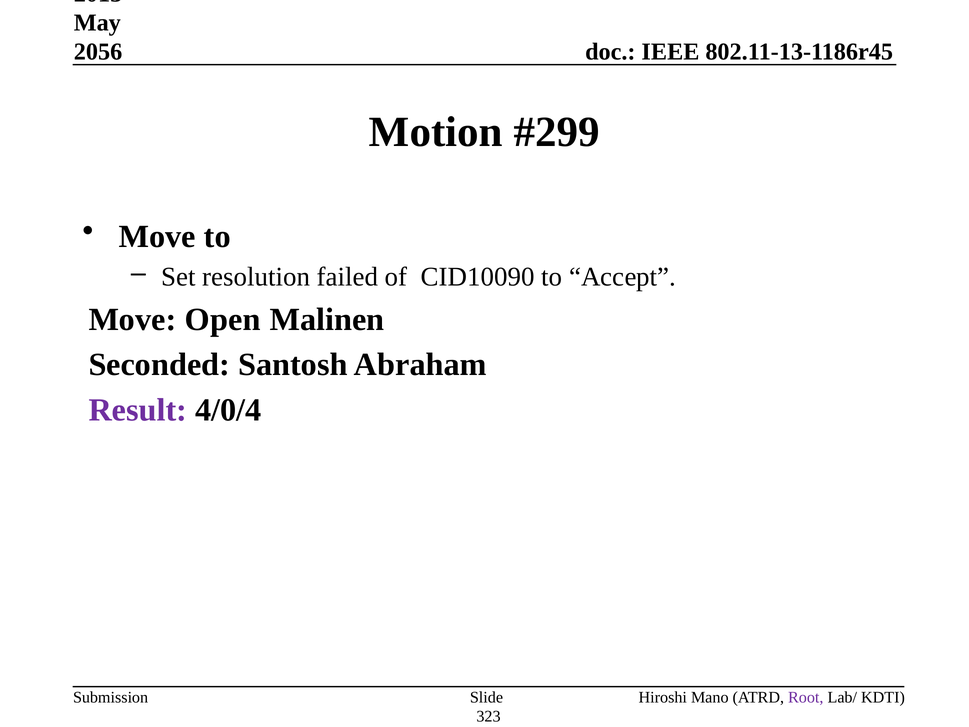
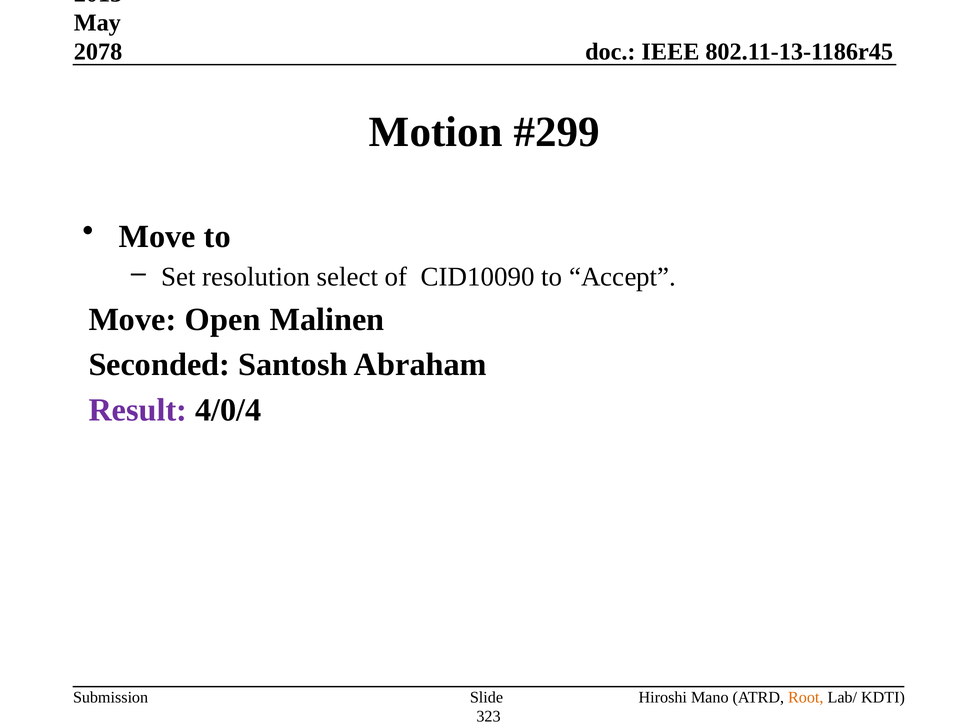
2056: 2056 -> 2078
failed: failed -> select
Root colour: purple -> orange
